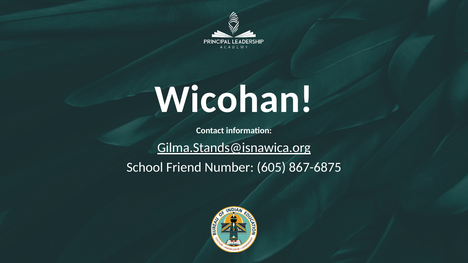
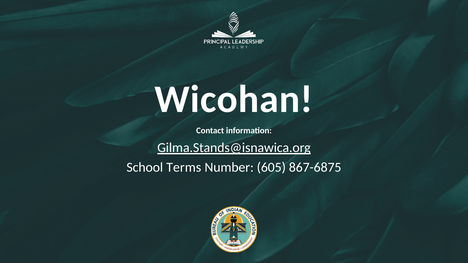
Friend: Friend -> Terms
